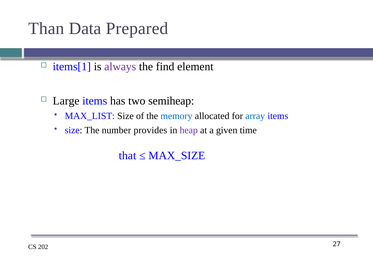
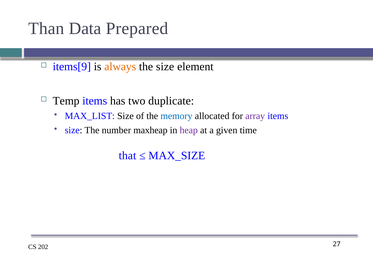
items[1: items[1 -> items[9
always colour: purple -> orange
the find: find -> size
Large: Large -> Temp
semiheap: semiheap -> duplicate
array colour: blue -> purple
provides: provides -> maxheap
